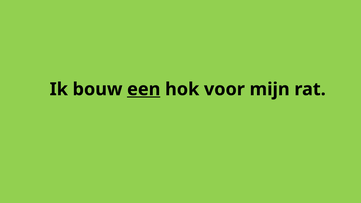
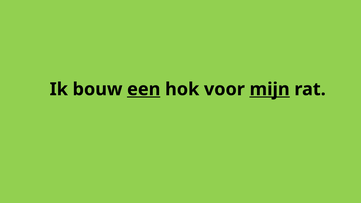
mijn underline: none -> present
